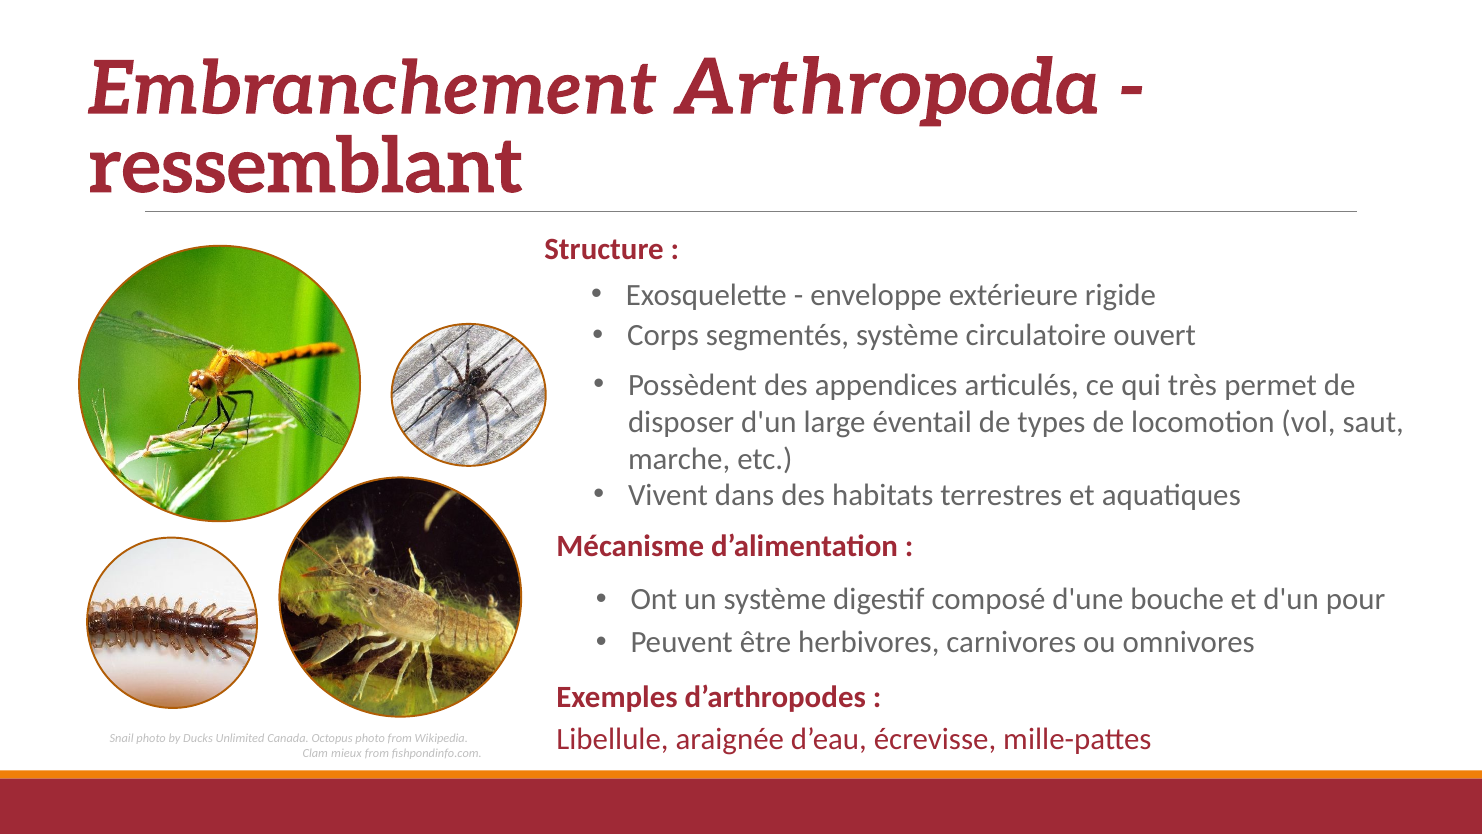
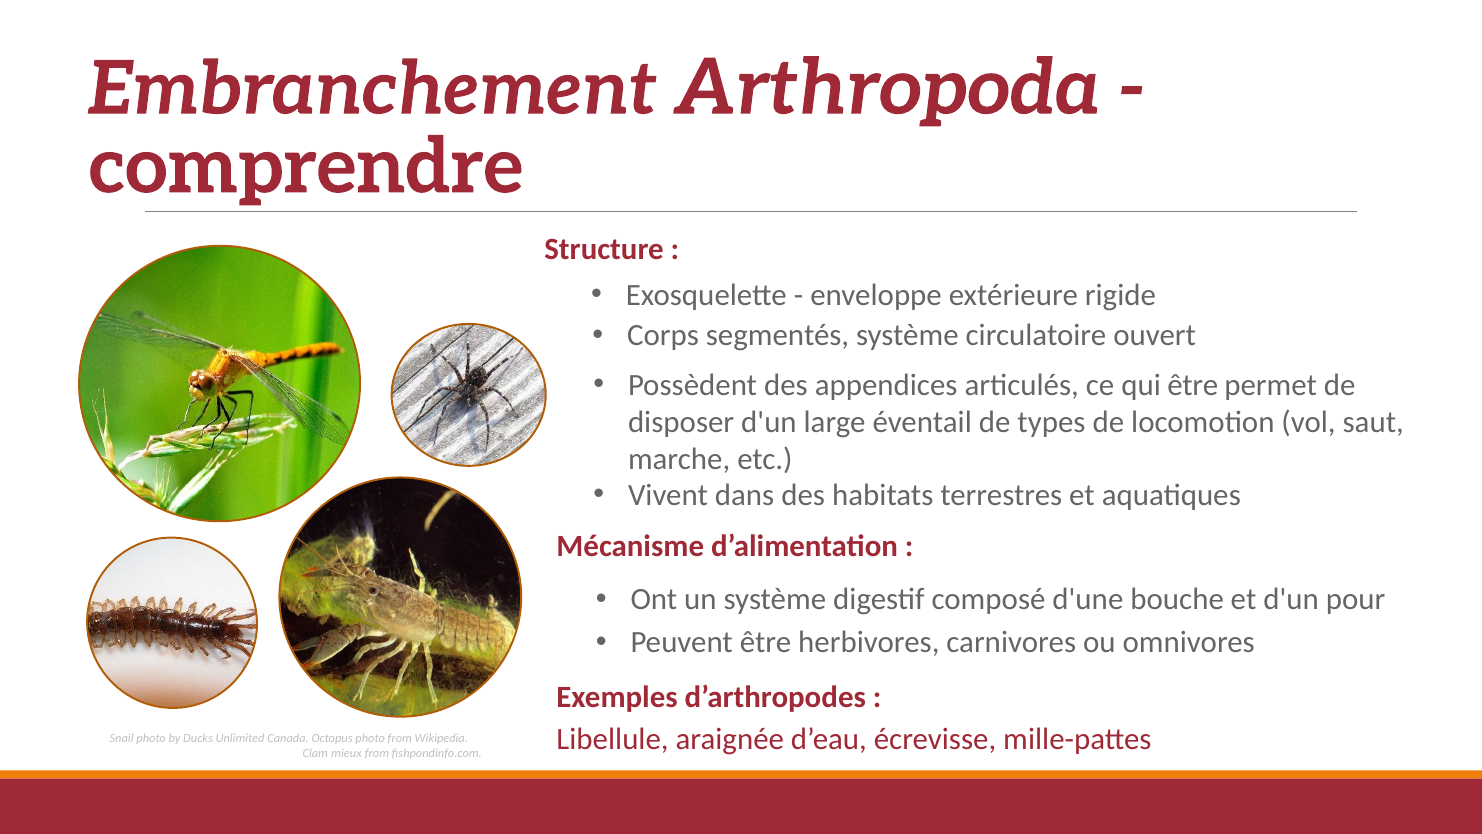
ressemblant: ressemblant -> comprendre
qui très: très -> être
